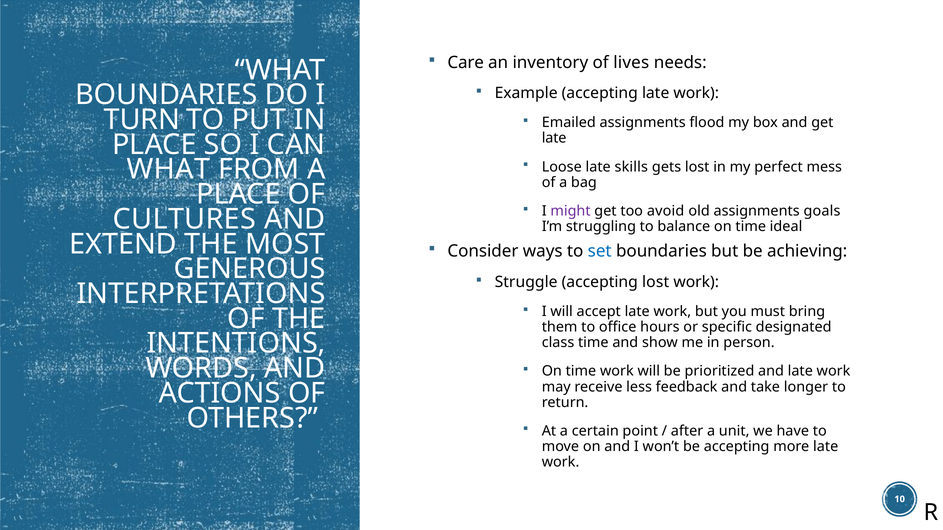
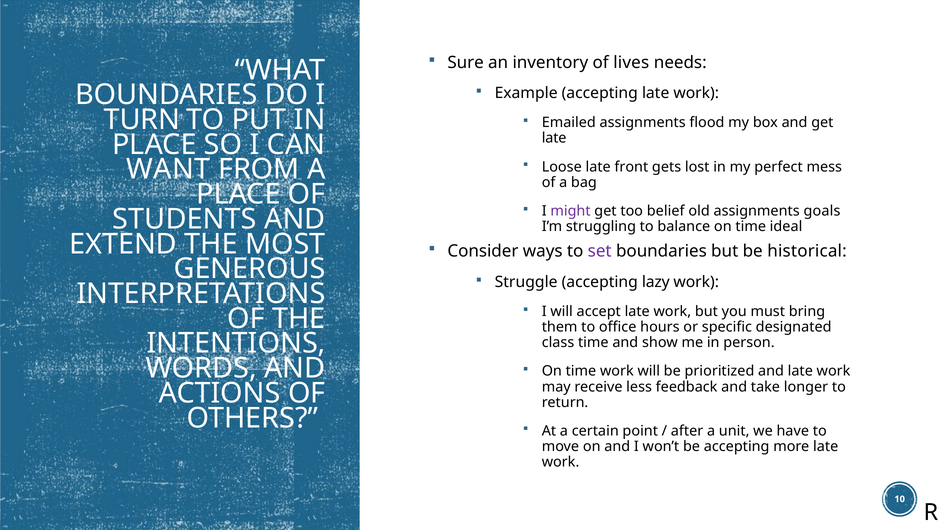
Care: Care -> Sure
skills: skills -> front
WHAT at (168, 170): WHAT -> WANT
avoid: avoid -> belief
CULTURES: CULTURES -> STUDENTS
set colour: blue -> purple
achieving: achieving -> historical
accepting lost: lost -> lazy
